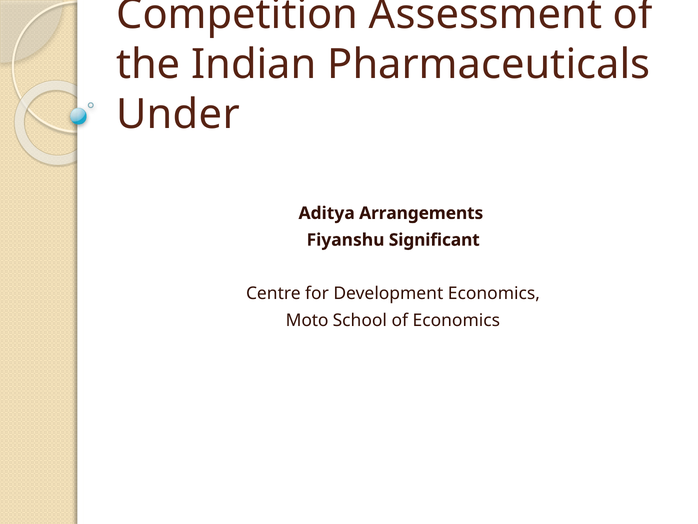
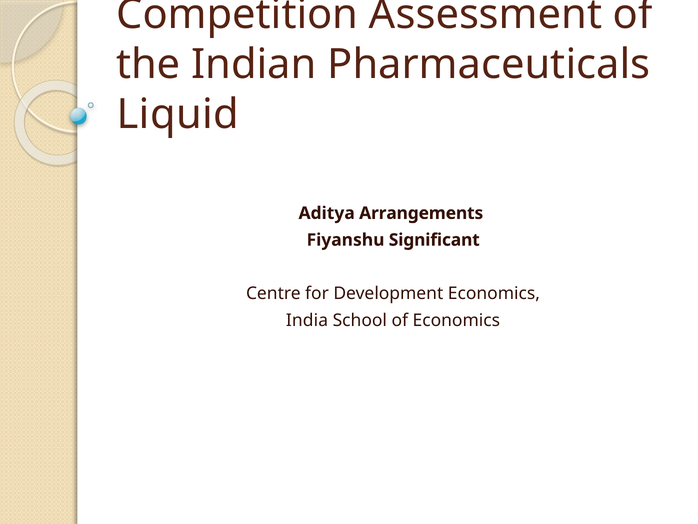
Under: Under -> Liquid
Moto: Moto -> India
